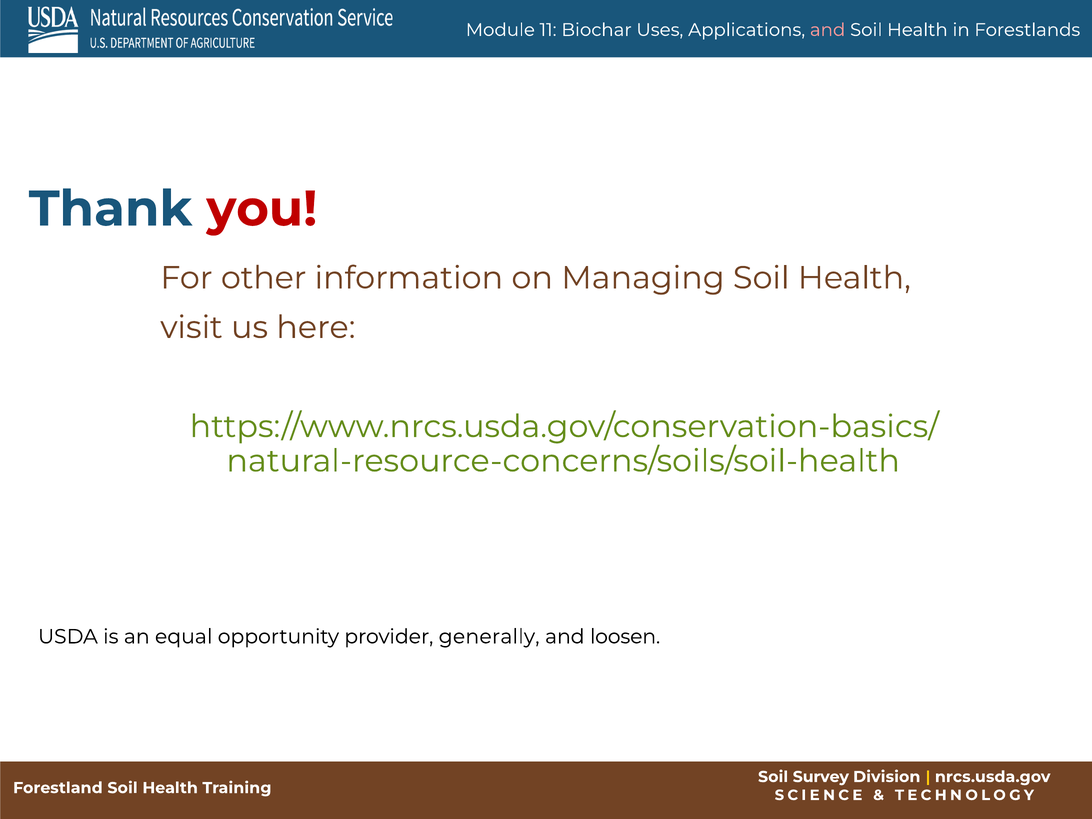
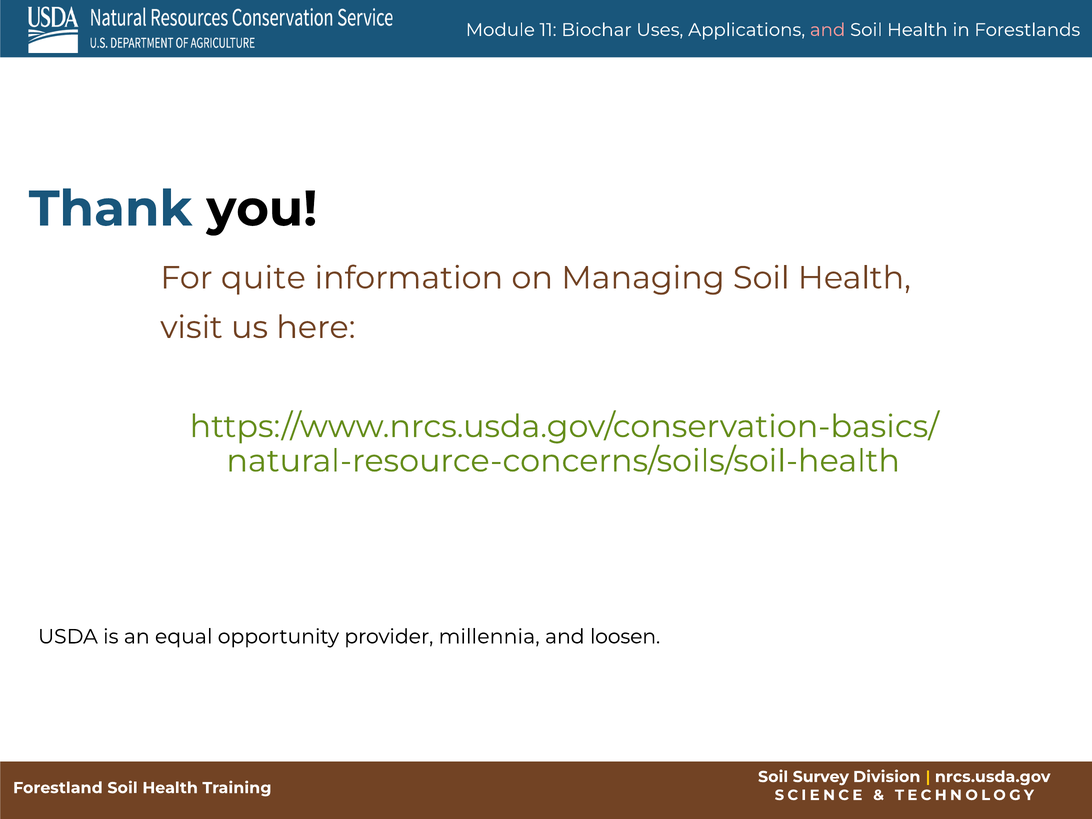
you colour: red -> black
other: other -> quite
generally: generally -> millennia
